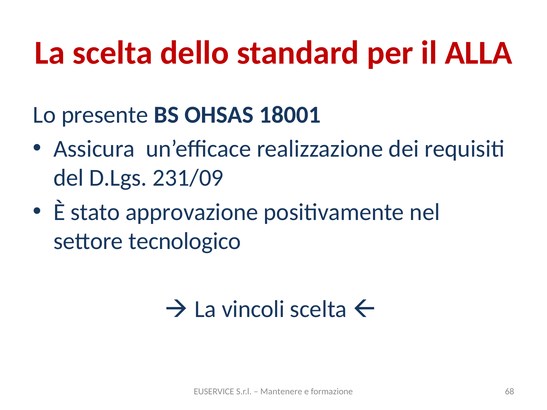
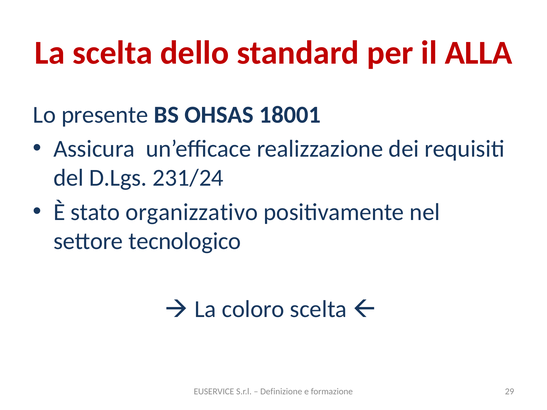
231/09: 231/09 -> 231/24
approvazione: approvazione -> organizzativo
vincoli: vincoli -> coloro
Mantenere: Mantenere -> Definizione
68: 68 -> 29
